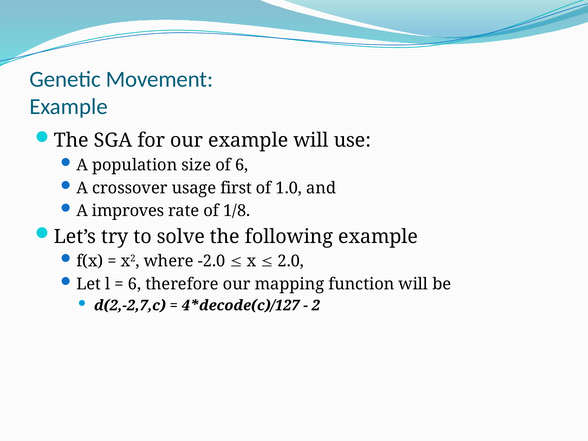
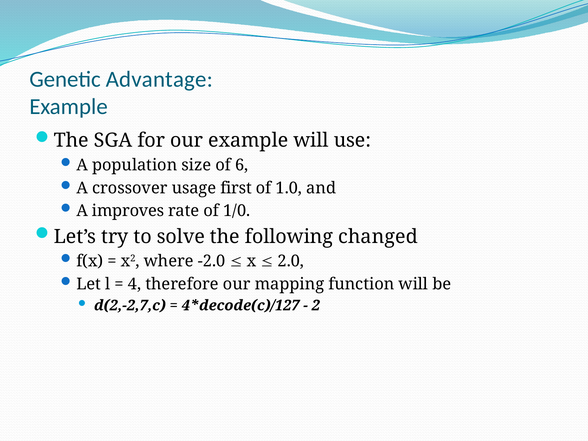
Movement: Movement -> Advantage
1/8: 1/8 -> 1/0
following example: example -> changed
6 at (135, 284): 6 -> 4
